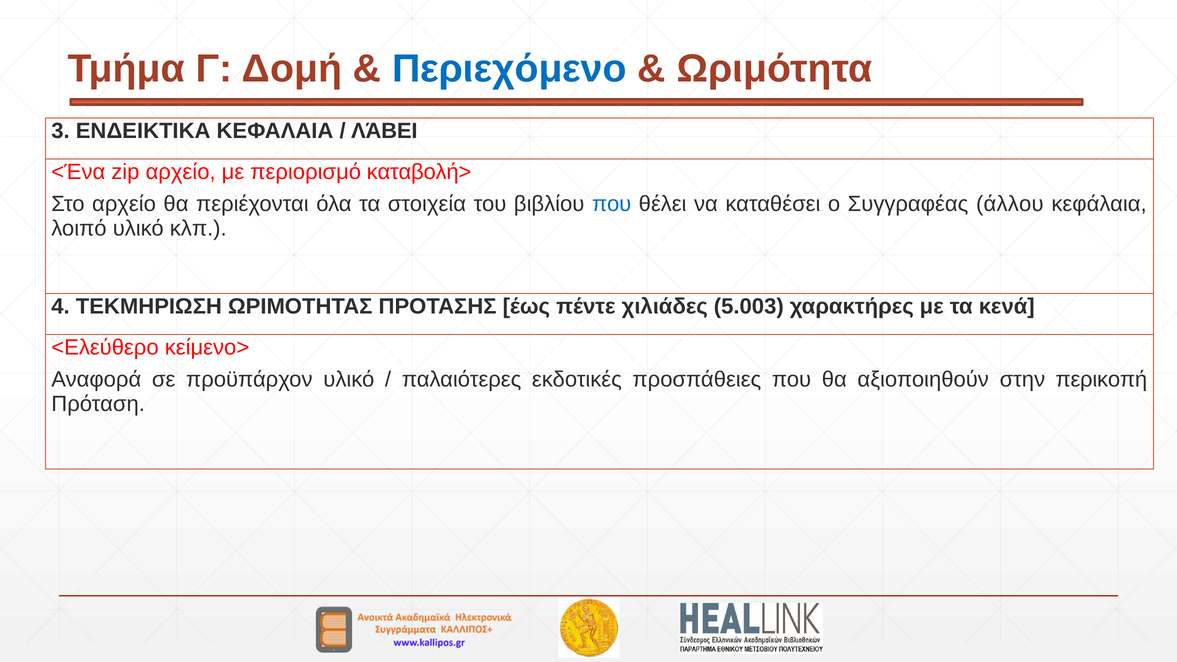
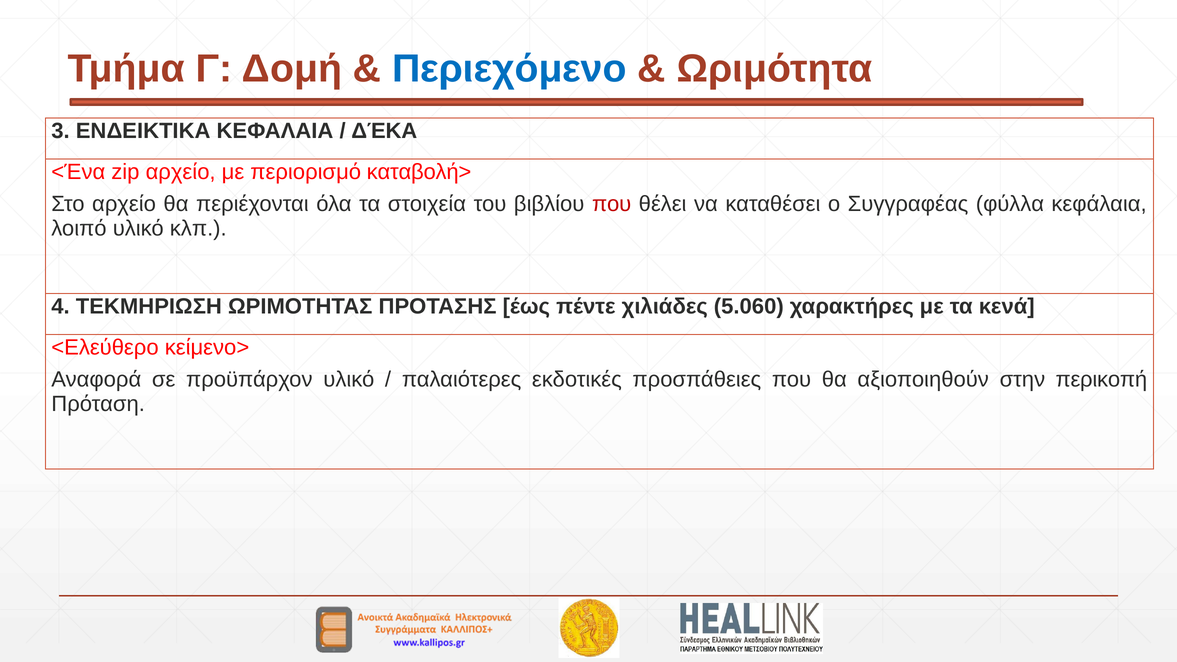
ΛΆΒΕΙ: ΛΆΒΕΙ -> ΔΈΚΑ
που at (612, 204) colour: blue -> red
άλλου: άλλου -> φύλλα
5.003: 5.003 -> 5.060
